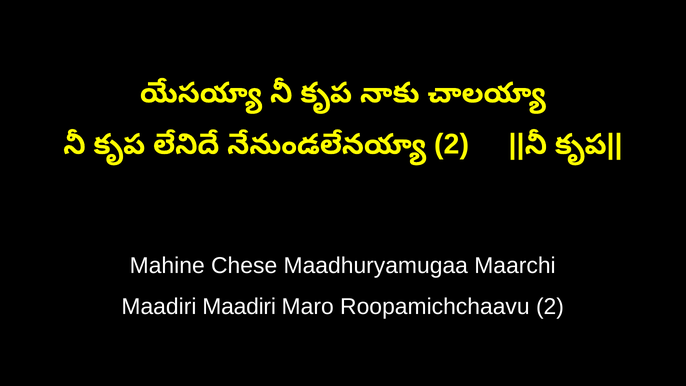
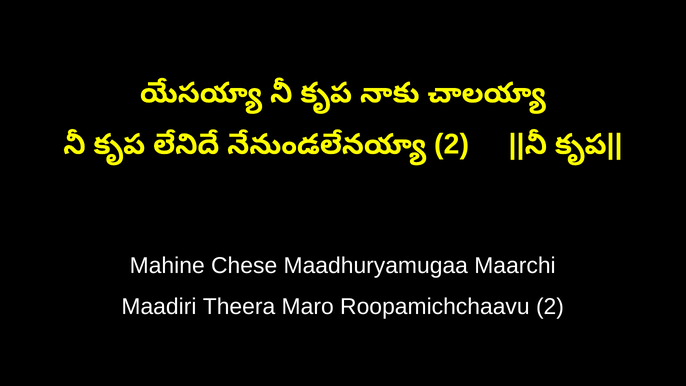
Maadiri Maadiri: Maadiri -> Theera
